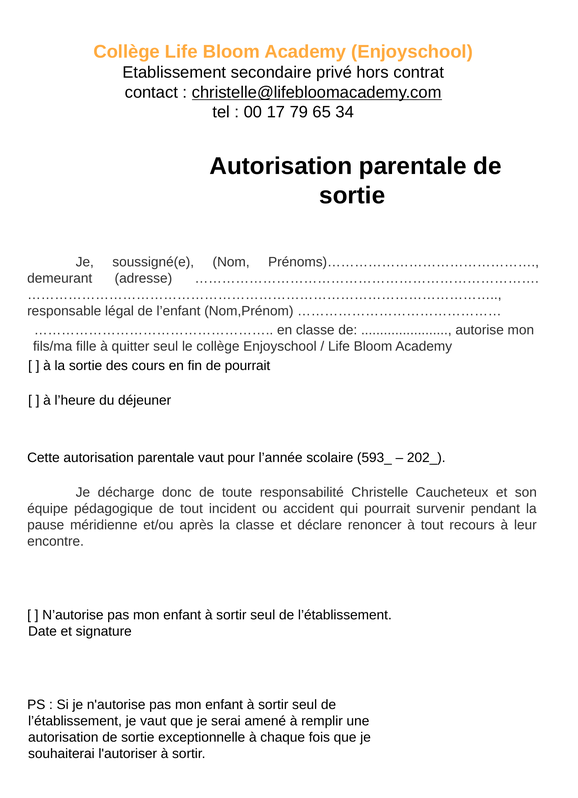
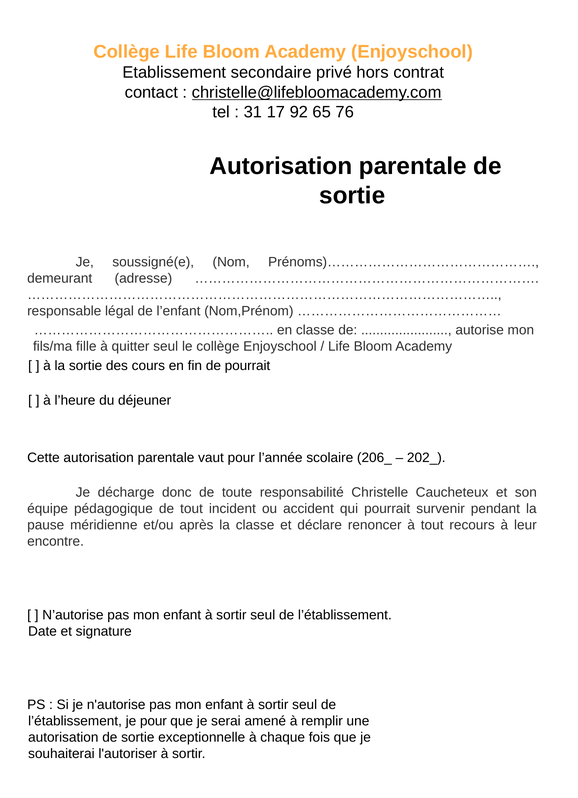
00: 00 -> 31
79: 79 -> 92
34: 34 -> 76
593_: 593_ -> 206_
je vaut: vaut -> pour
